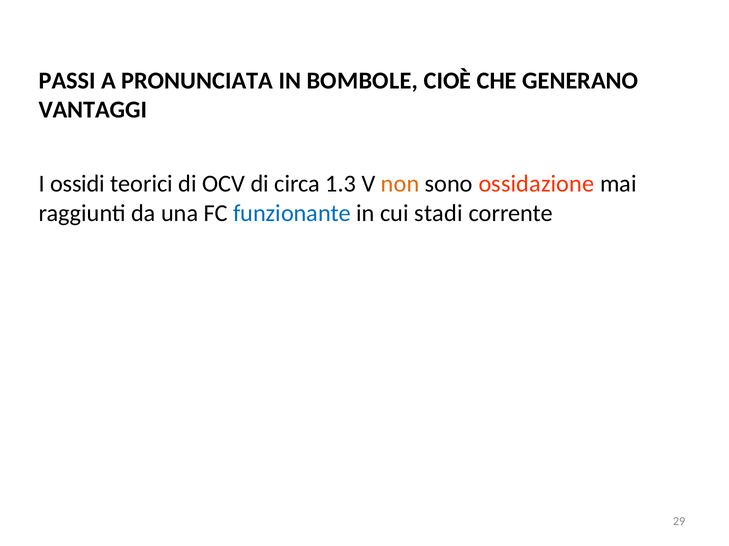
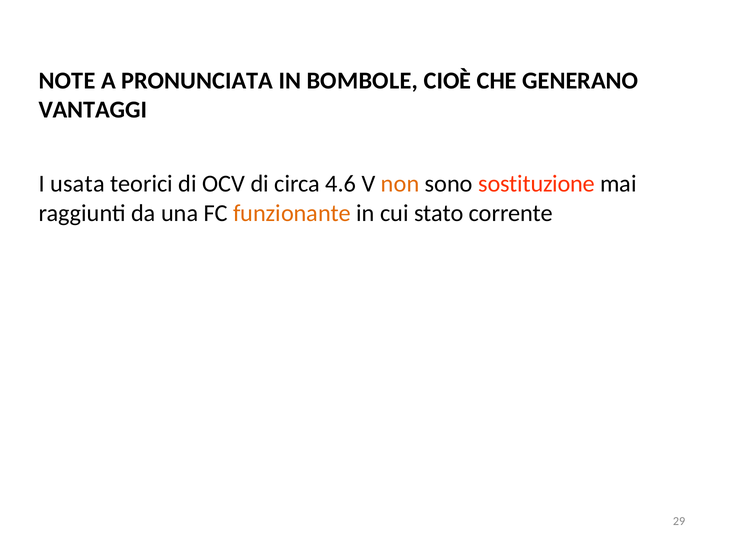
PASSI: PASSI -> NOTE
ossidi: ossidi -> usata
1.3: 1.3 -> 4.6
ossidazione: ossidazione -> sostituzione
funzionante colour: blue -> orange
stadi: stadi -> stato
